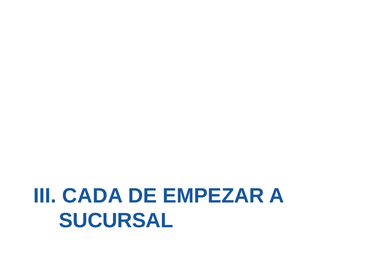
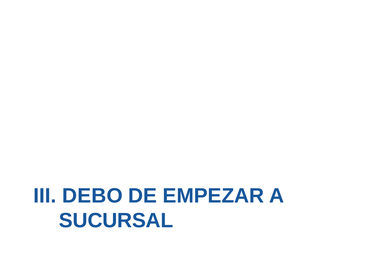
CADA: CADA -> DEBO
